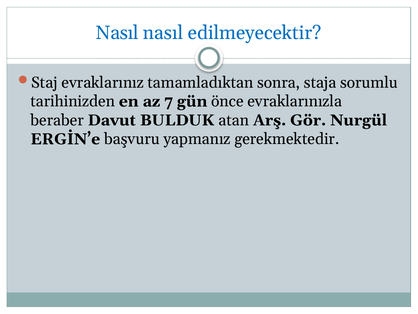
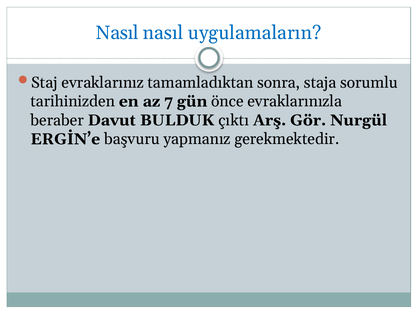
edilmeyecektir: edilmeyecektir -> uygulamaların
atan: atan -> çıktı
